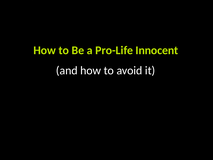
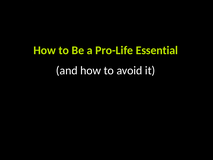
Innocent: Innocent -> Essential
